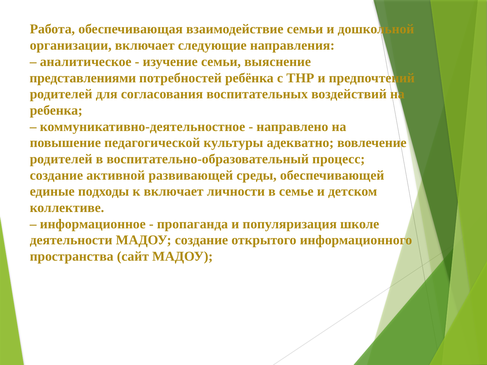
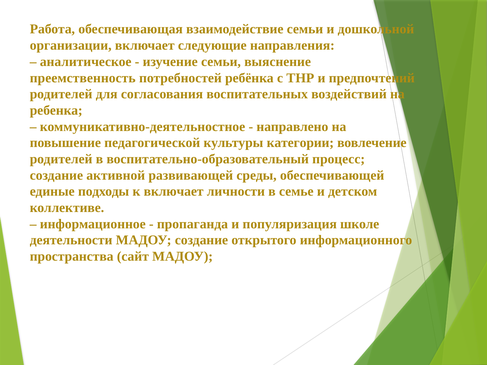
представлениями: представлениями -> преемственность
адекватно: адекватно -> категории
